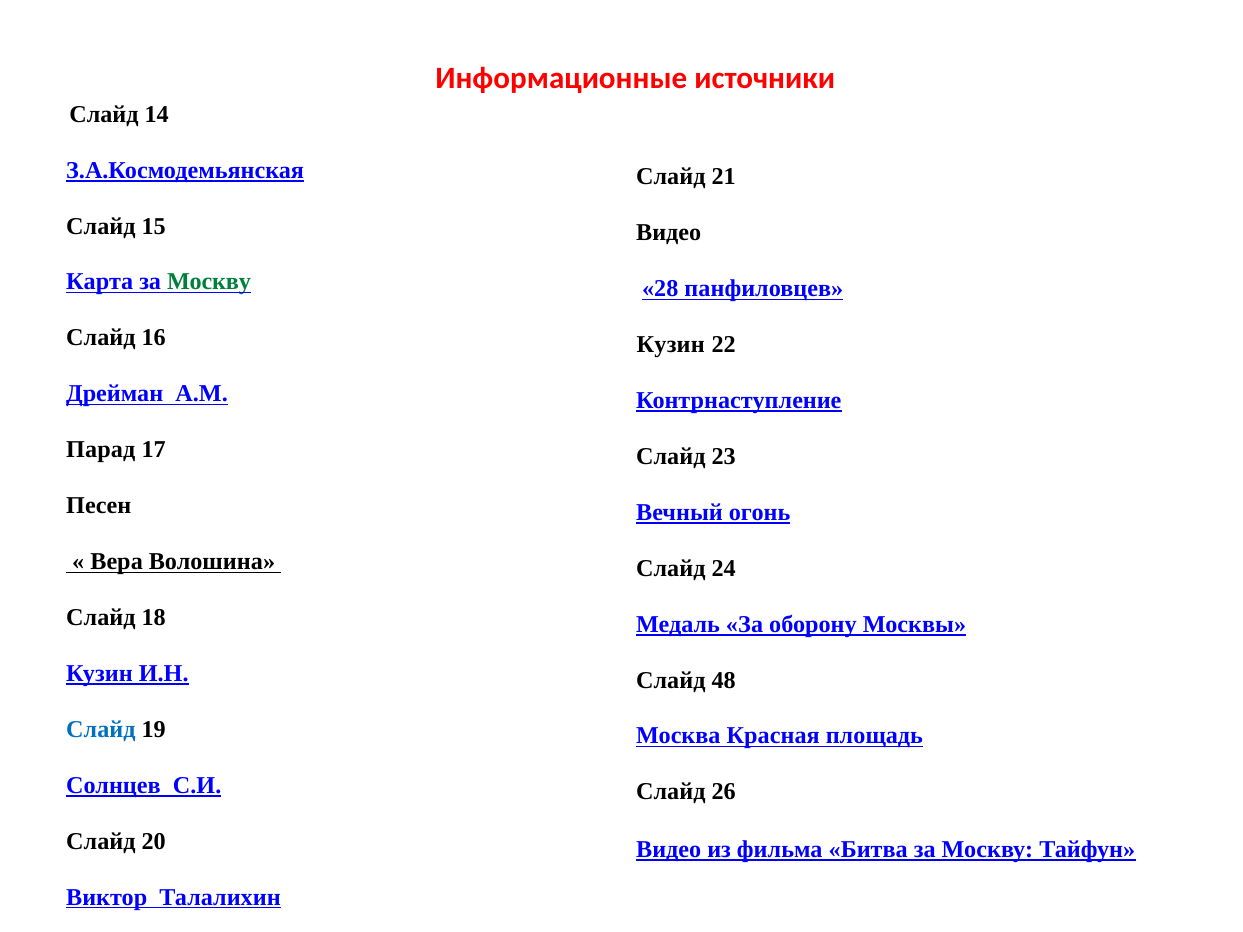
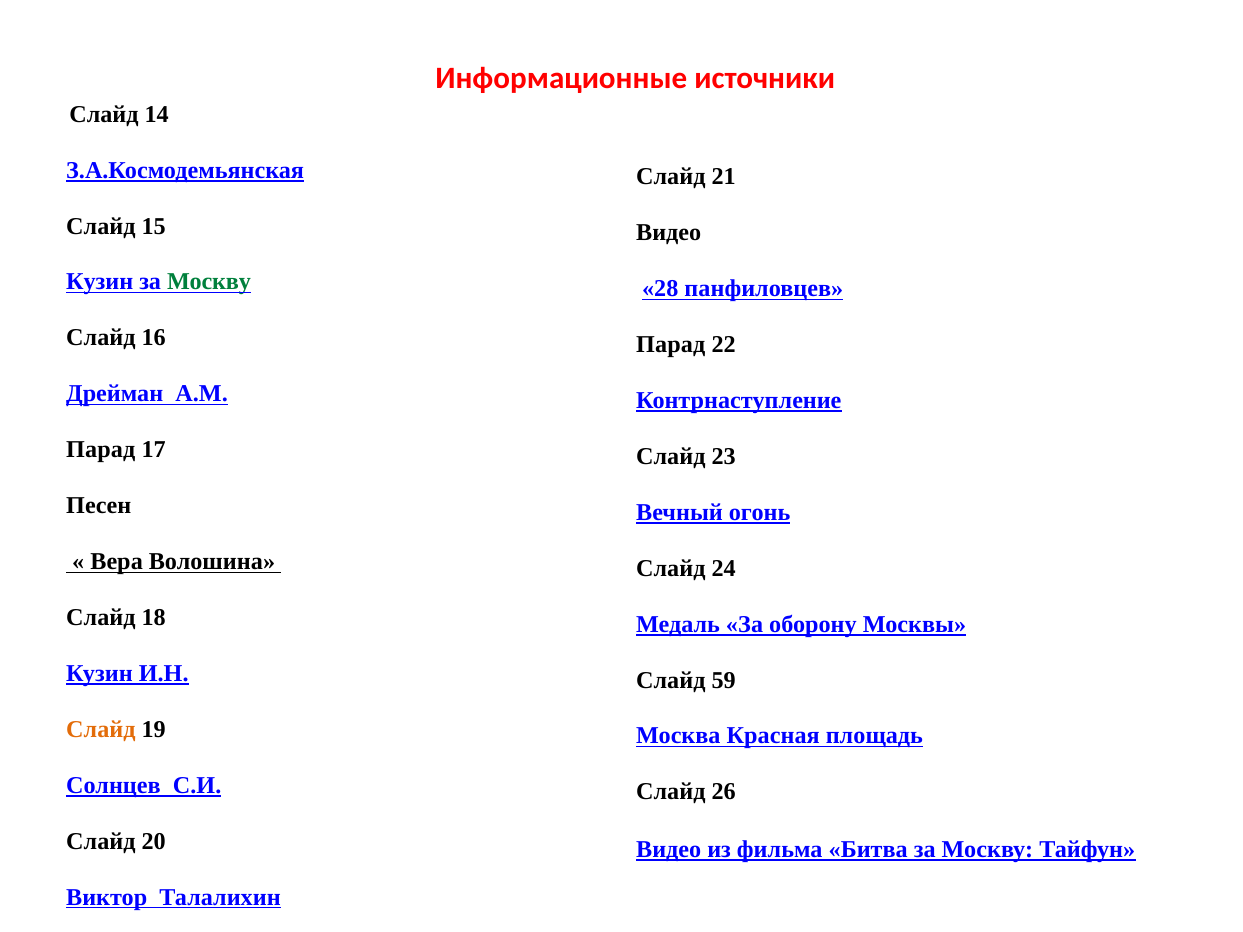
Карта at (100, 282): Карта -> Кузин
Кузин at (671, 345): Кузин -> Парад
48: 48 -> 59
Слайд at (101, 730) colour: blue -> orange
